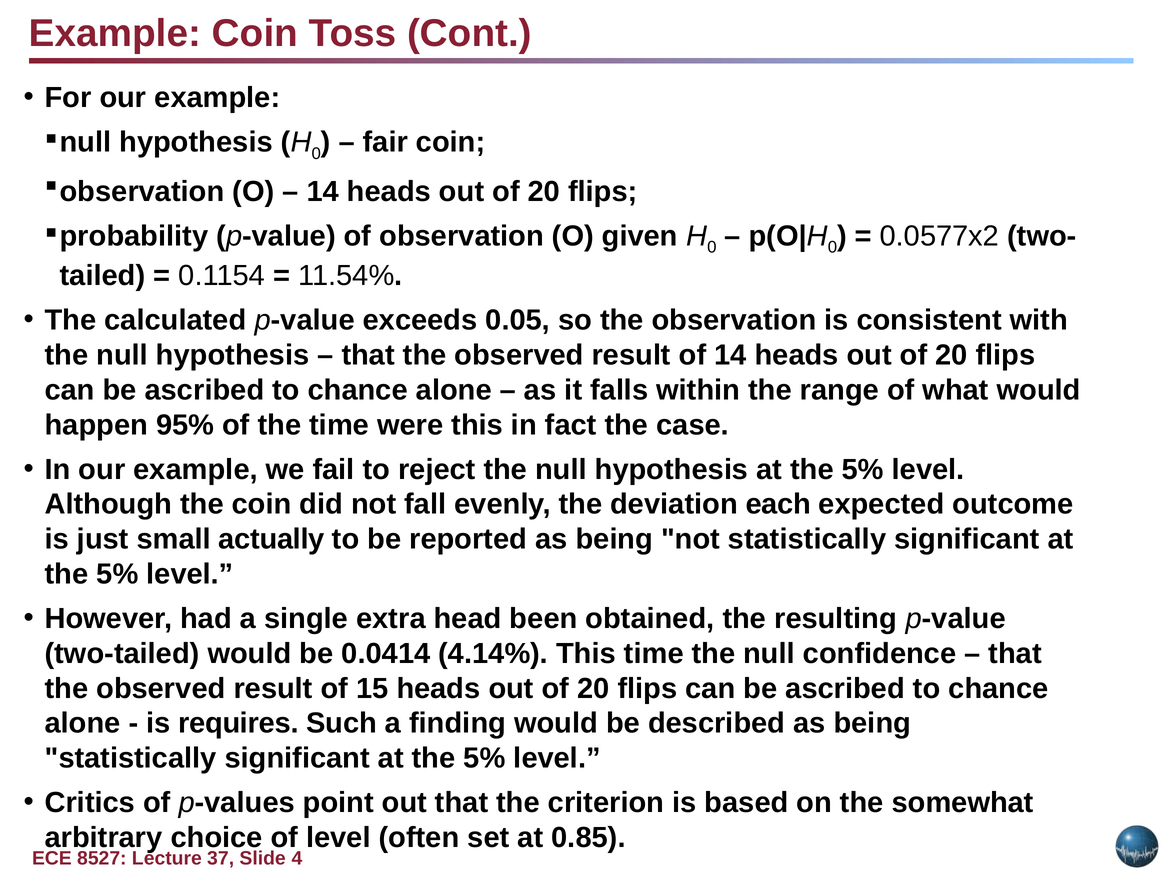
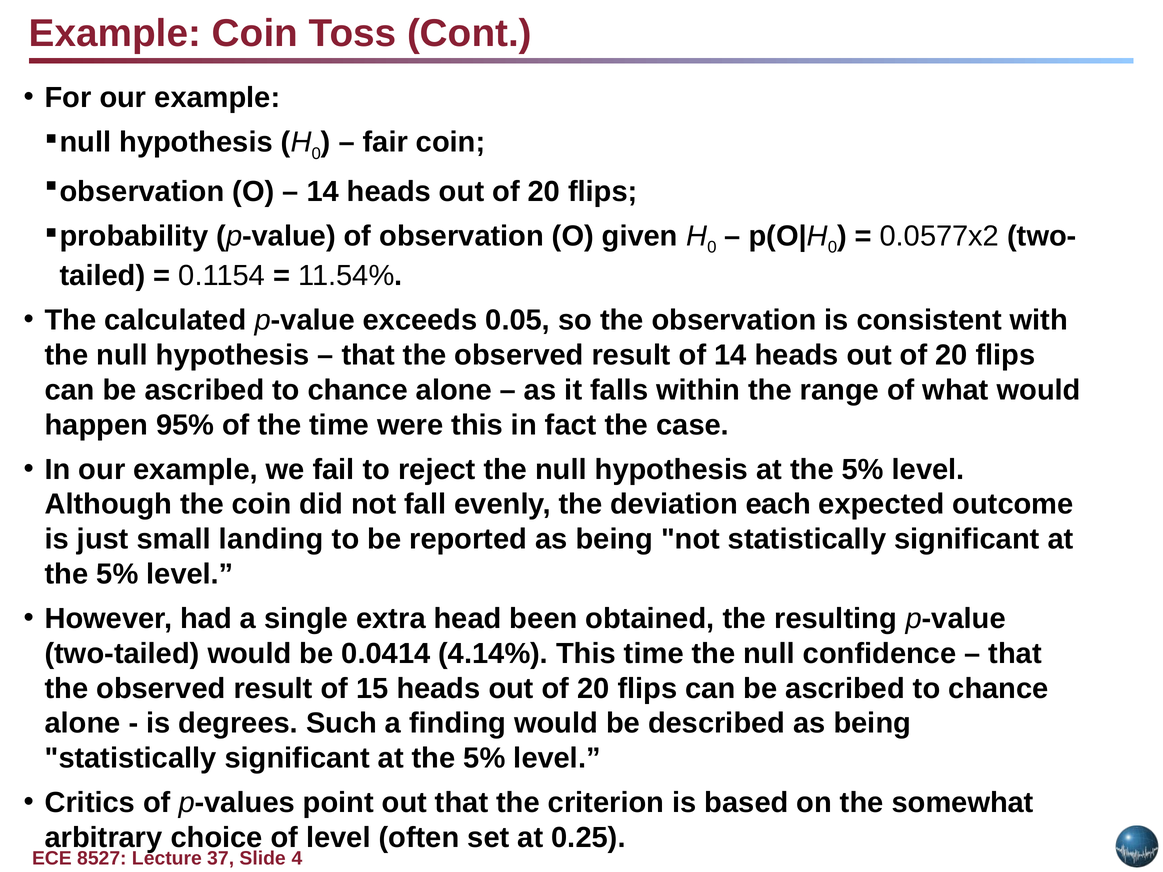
actually: actually -> landing
requires: requires -> degrees
0.85: 0.85 -> 0.25
